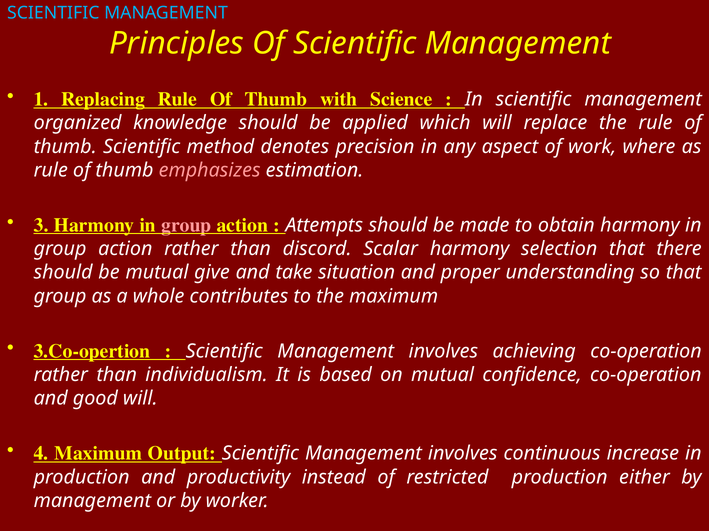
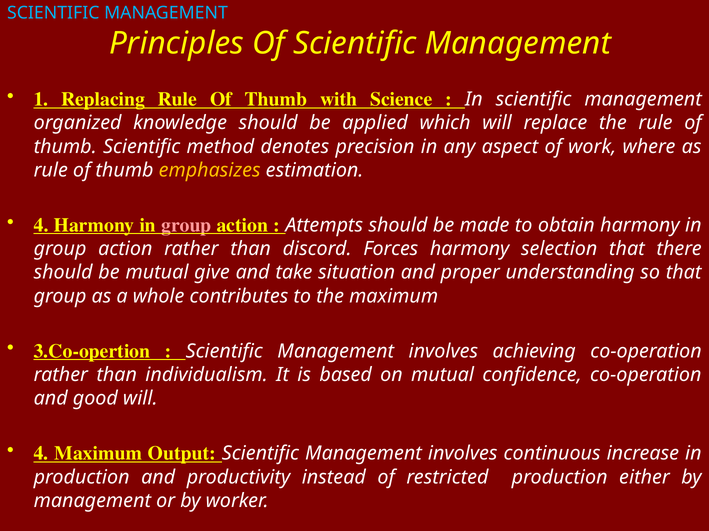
emphasizes colour: pink -> yellow
3 at (41, 226): 3 -> 4
Scalar: Scalar -> Forces
